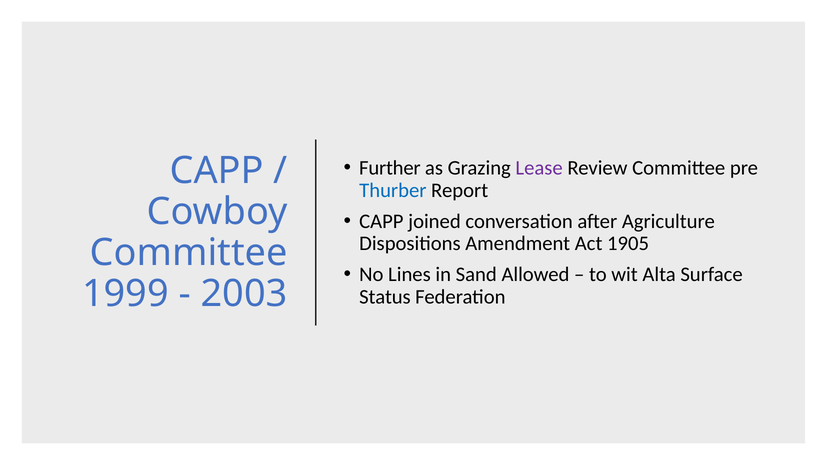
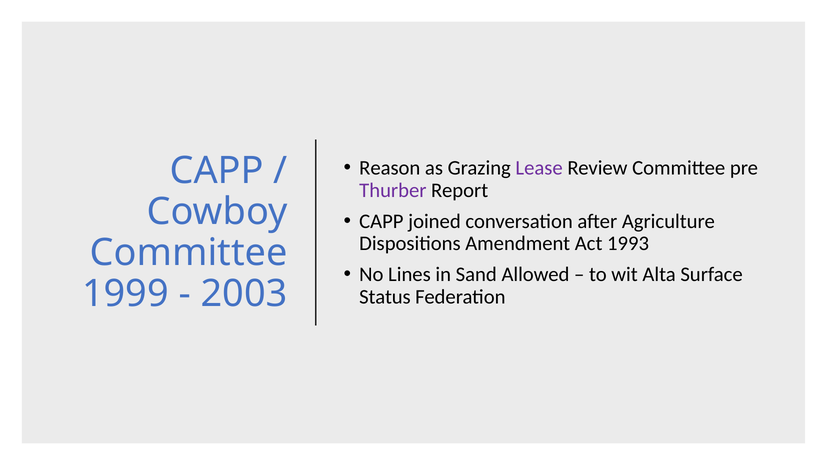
Further: Further -> Reason
Thurber colour: blue -> purple
1905: 1905 -> 1993
